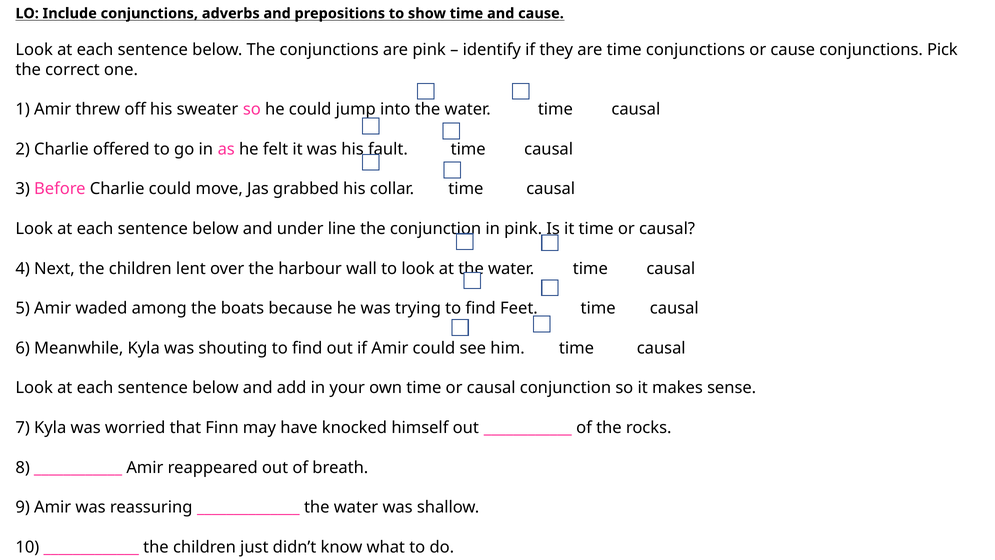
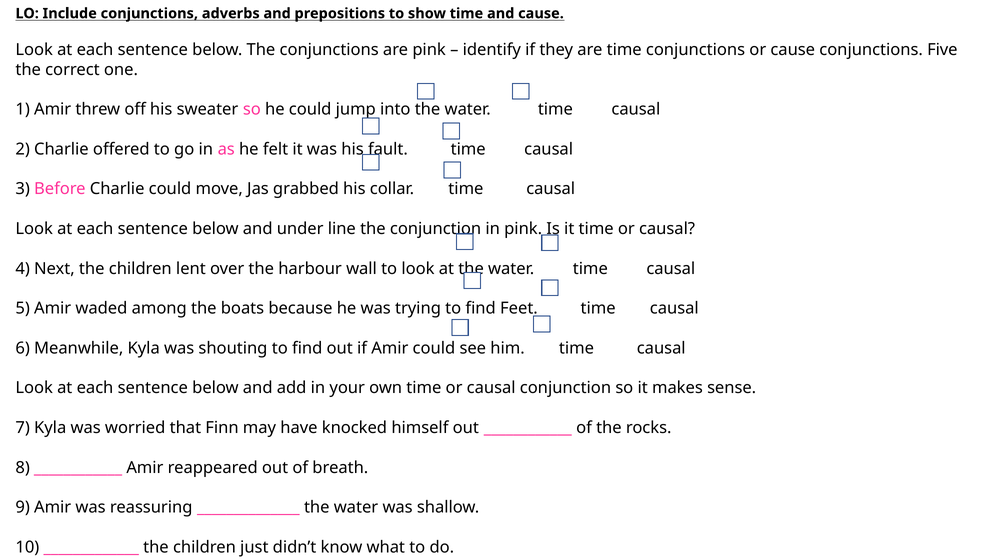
Pick: Pick -> Five
